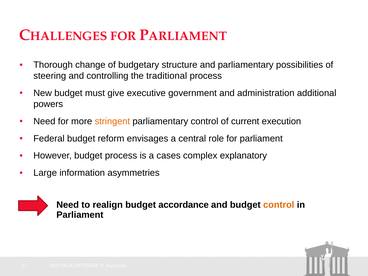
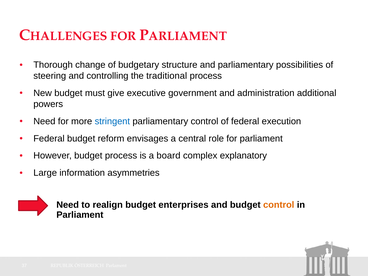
stringent colour: orange -> blue
of current: current -> federal
cases: cases -> board
accordance: accordance -> enterprises
